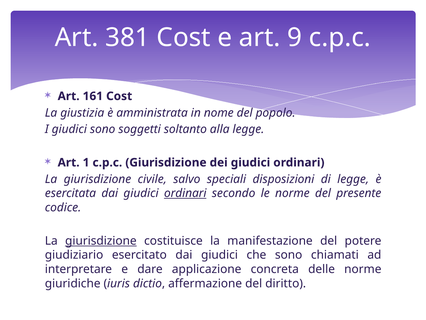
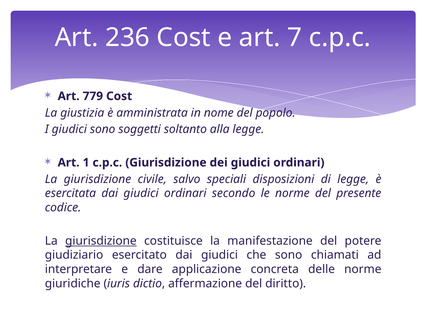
381: 381 -> 236
9: 9 -> 7
161: 161 -> 779
ordinari at (185, 193) underline: present -> none
